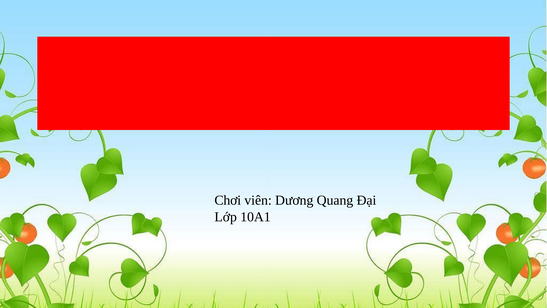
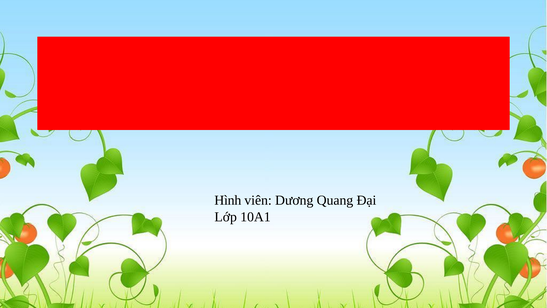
Chơi: Chơi -> Hình
